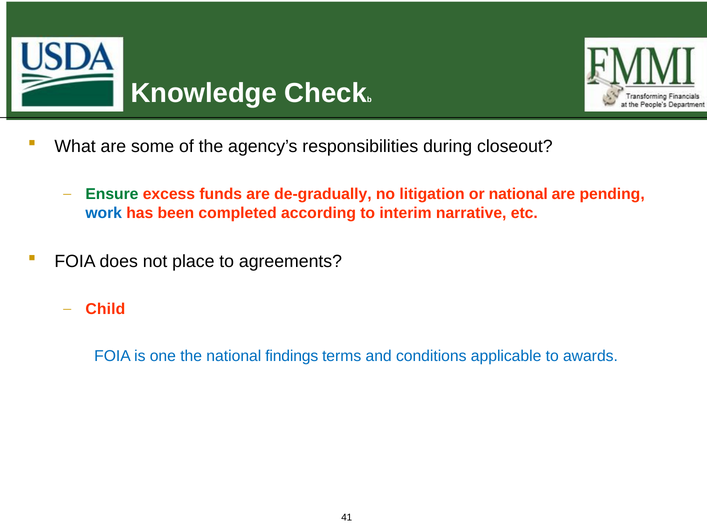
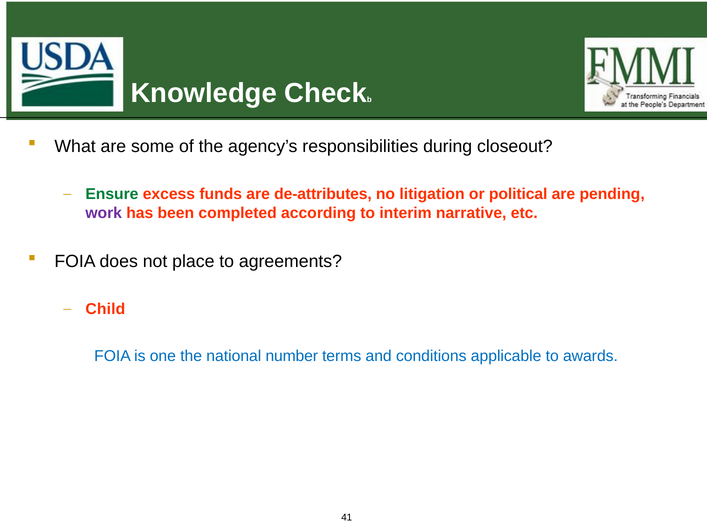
de-gradually: de-gradually -> de-attributes
or national: national -> political
work colour: blue -> purple
findings: findings -> number
